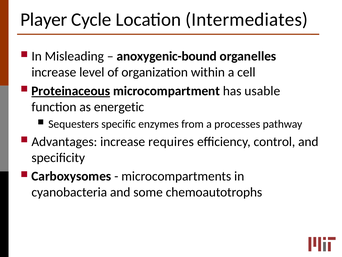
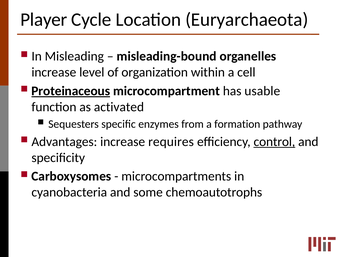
Intermediates: Intermediates -> Euryarchaeota
anoxygenic-bound: anoxygenic-bound -> misleading-bound
energetic: energetic -> activated
processes: processes -> formation
control underline: none -> present
